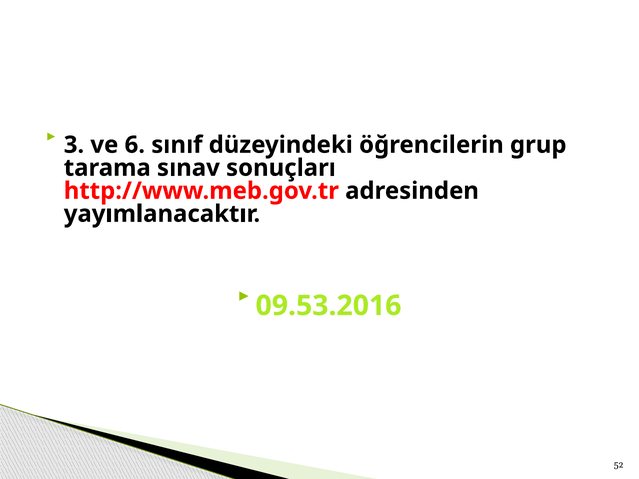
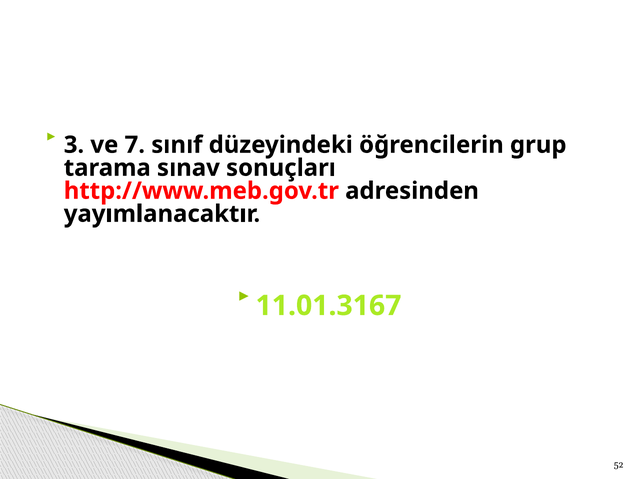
6: 6 -> 7
09.53.2016: 09.53.2016 -> 11.01.3167
